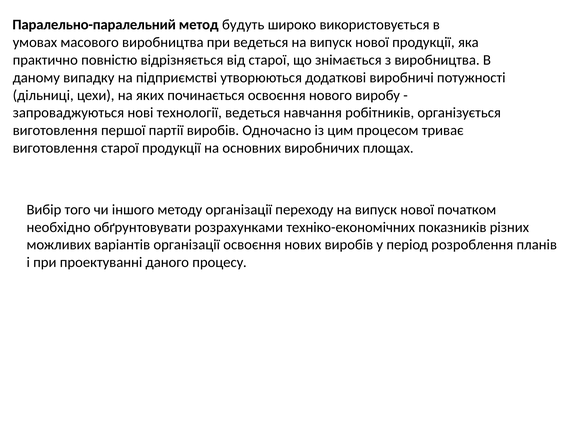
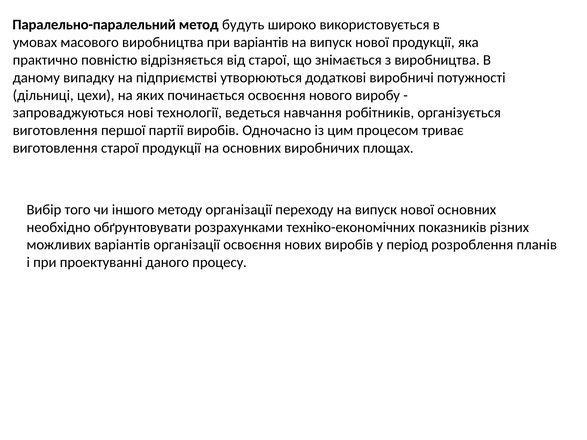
при ведеться: ведеться -> варіантів
нової початком: початком -> основних
